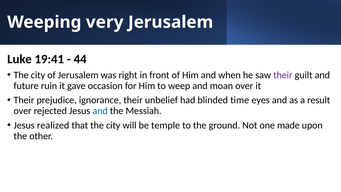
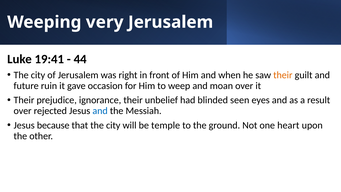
their at (283, 75) colour: purple -> orange
time: time -> seen
realized: realized -> because
made: made -> heart
